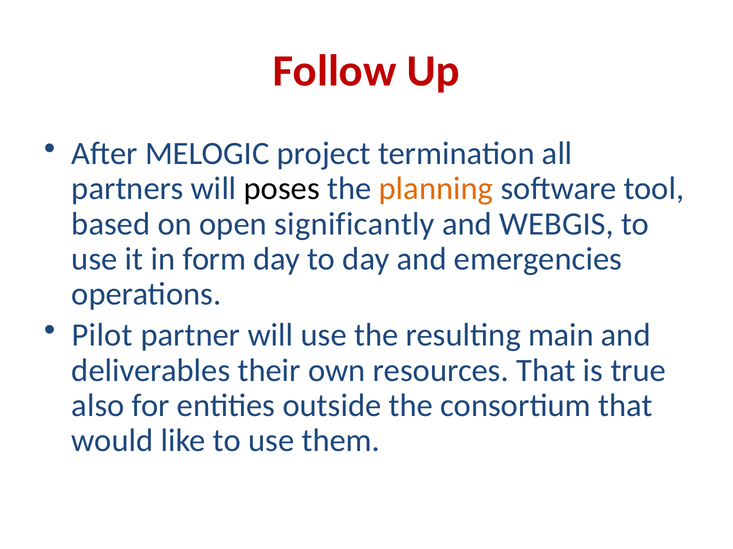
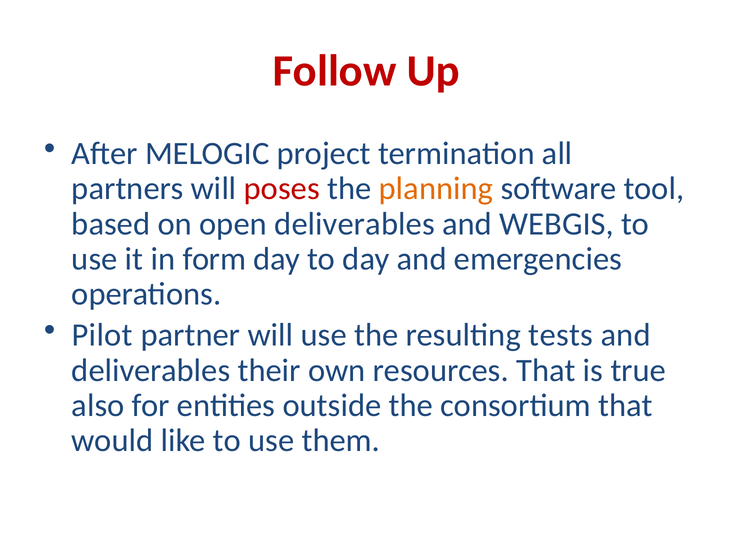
poses colour: black -> red
open significantly: significantly -> deliverables
main: main -> tests
